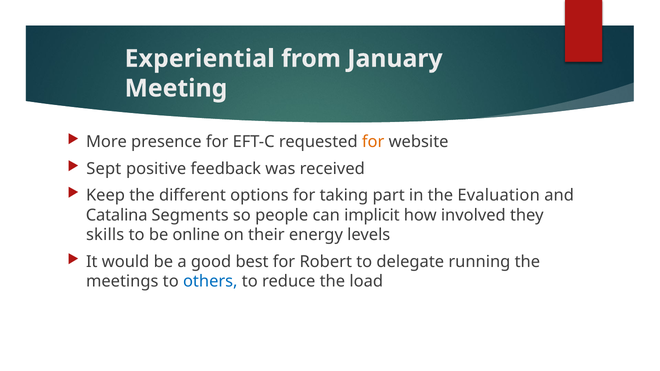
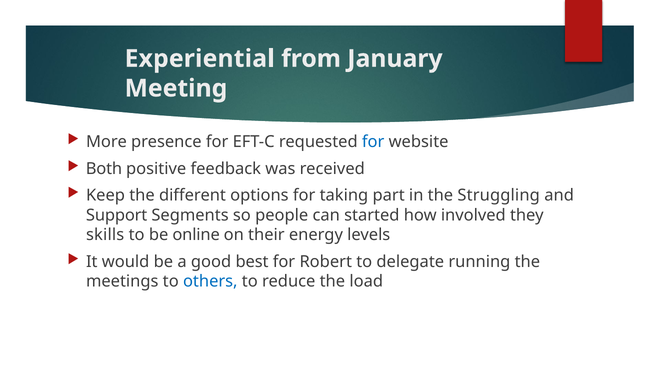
for at (373, 142) colour: orange -> blue
Sept: Sept -> Both
Evaluation: Evaluation -> Struggling
Catalina: Catalina -> Support
implicit: implicit -> started
